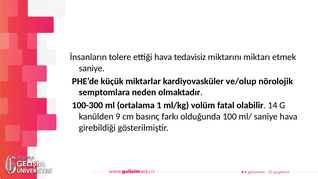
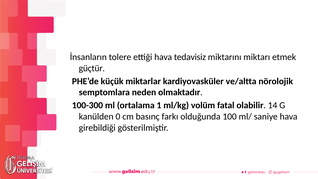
saniye at (92, 68): saniye -> güçtür
ve/olup: ve/olup -> ve/altta
9: 9 -> 0
